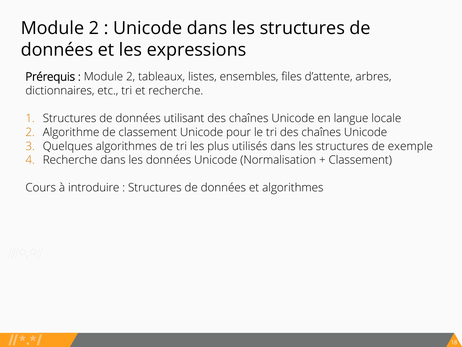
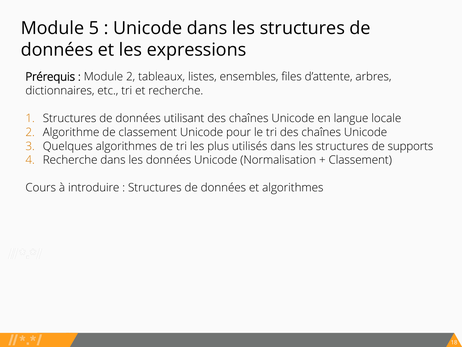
2 at (94, 28): 2 -> 5
exemple: exemple -> supports
